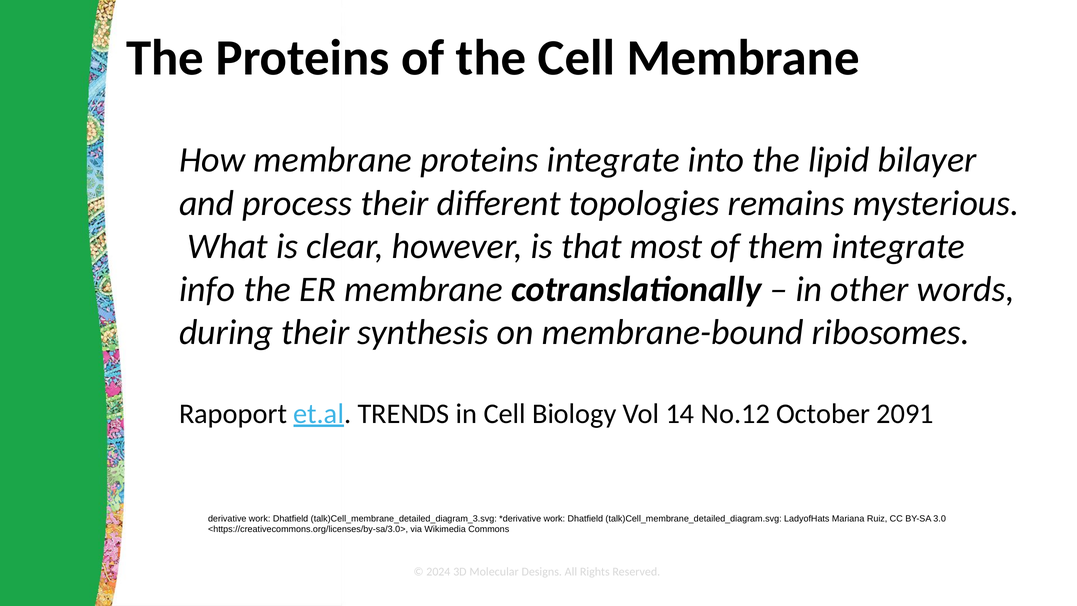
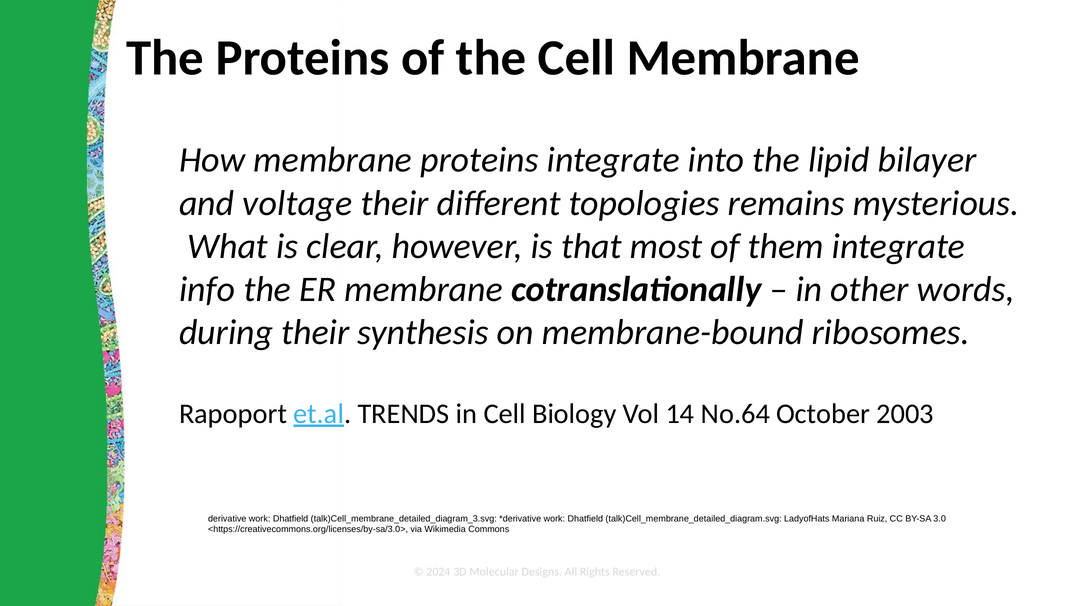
process: process -> voltage
No.12: No.12 -> No.64
2091: 2091 -> 2003
